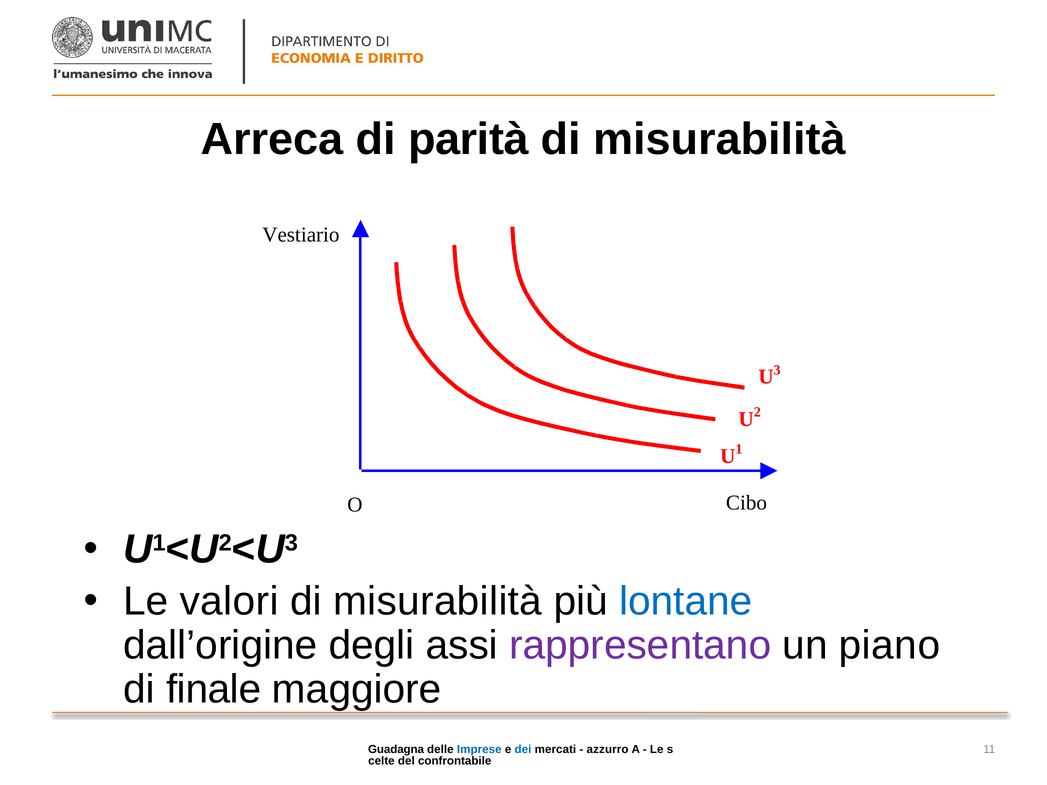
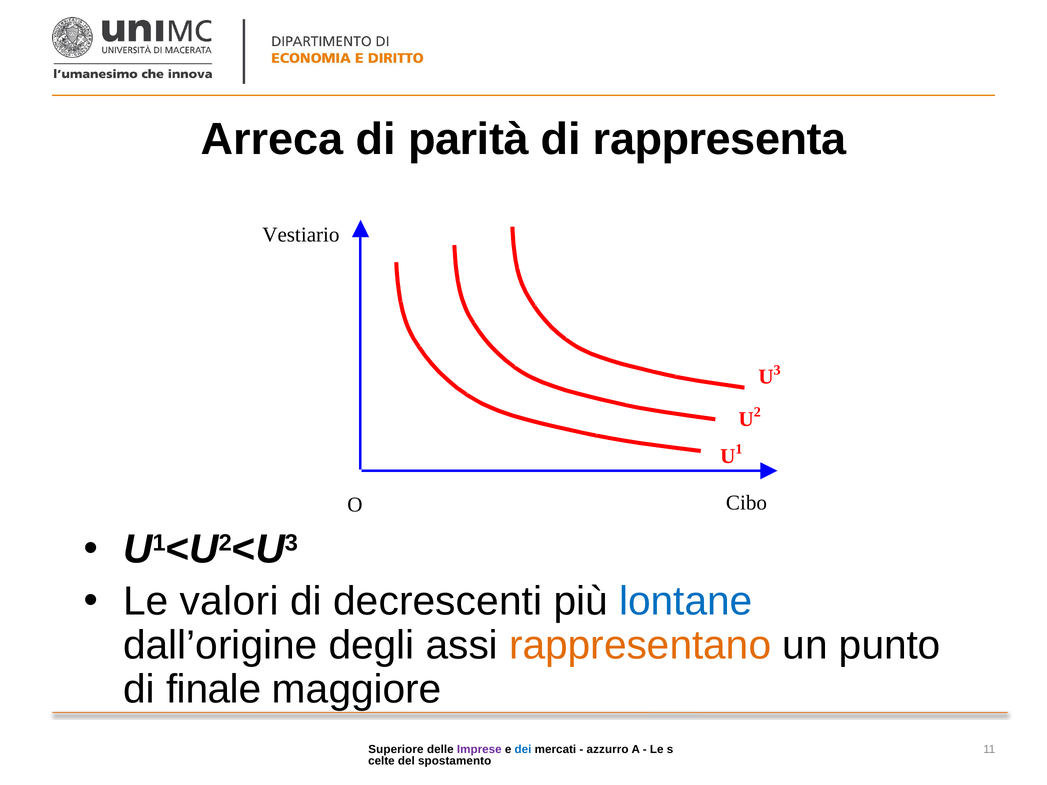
misurabilità at (719, 140): misurabilità -> rappresenta
misurabilità at (438, 602): misurabilità -> decrescenti
rappresentano colour: purple -> orange
piano: piano -> punto
Guadagna: Guadagna -> Superiore
Imprese colour: blue -> purple
confrontabile: confrontabile -> spostamento
